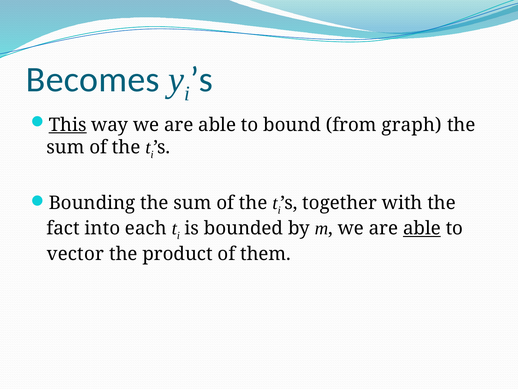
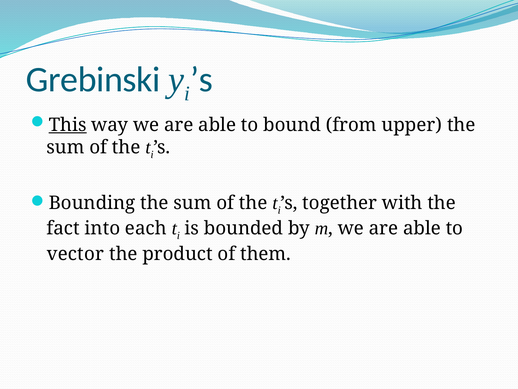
Becomes: Becomes -> Grebinski
graph: graph -> upper
able at (422, 228) underline: present -> none
